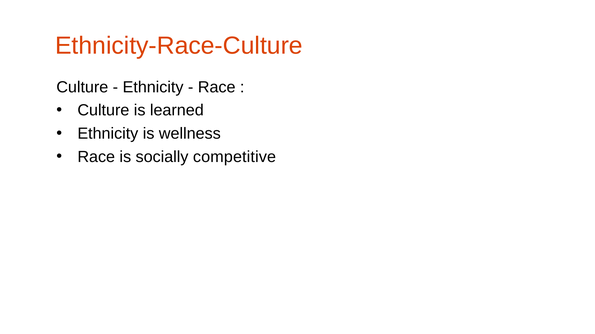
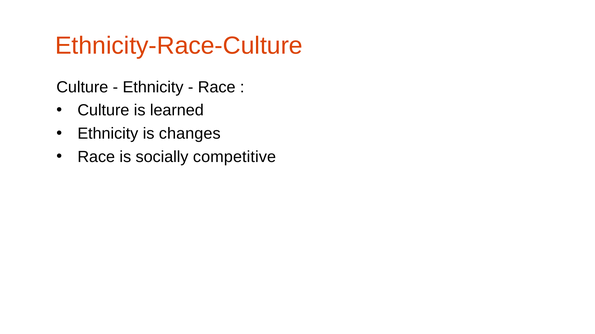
wellness: wellness -> changes
